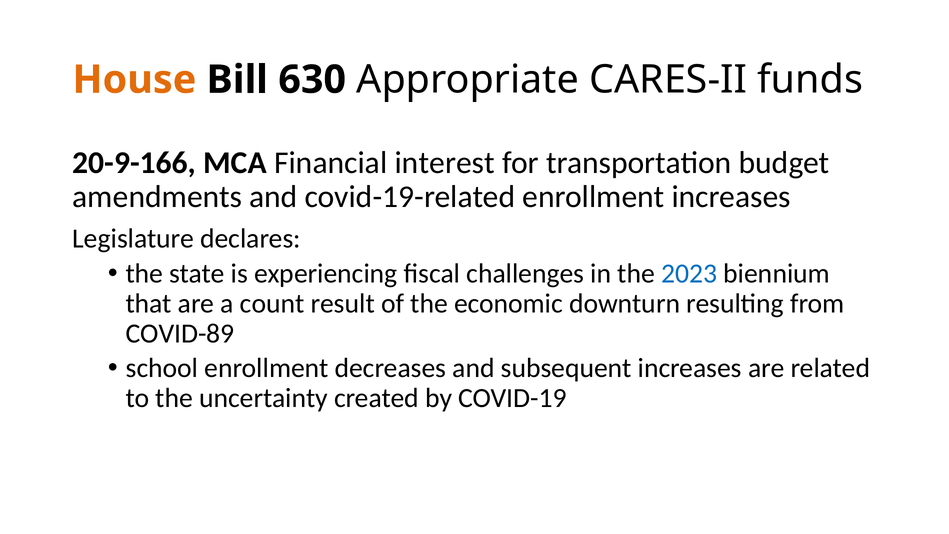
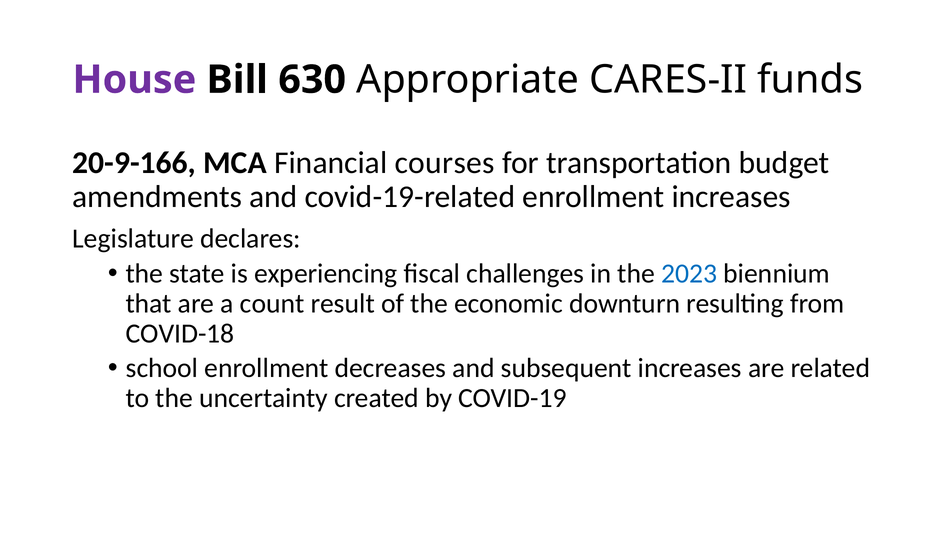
House colour: orange -> purple
interest: interest -> courses
COVID-89: COVID-89 -> COVID-18
